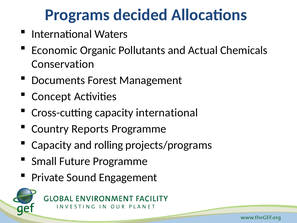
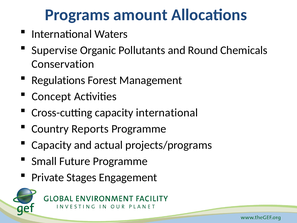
decided: decided -> amount
Economic: Economic -> Supervise
Actual: Actual -> Round
Documents: Documents -> Regulations
rolling: rolling -> actual
Sound: Sound -> Stages
